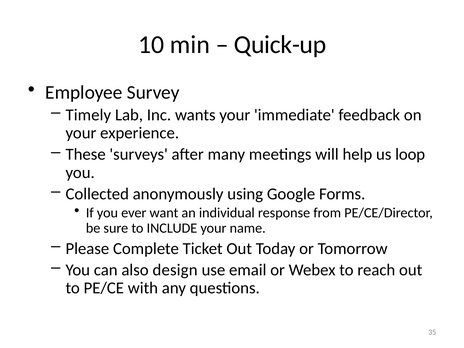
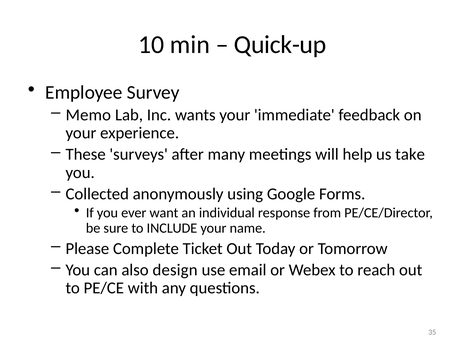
Timely: Timely -> Memo
loop: loop -> take
